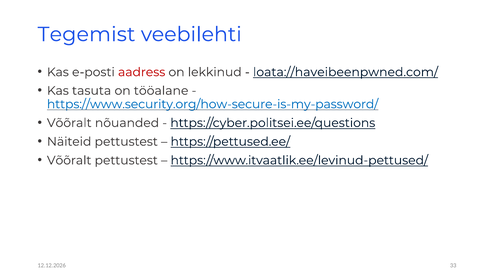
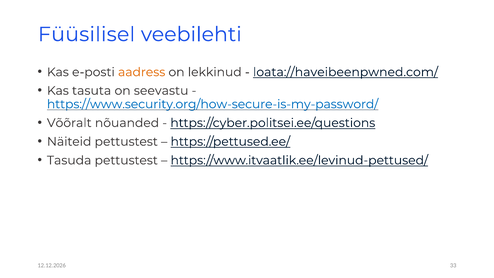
Tegemist: Tegemist -> Füüsilisel
aadress colour: red -> orange
tööalane: tööalane -> seevastu
Võõralt at (69, 160): Võõralt -> Tasuda
